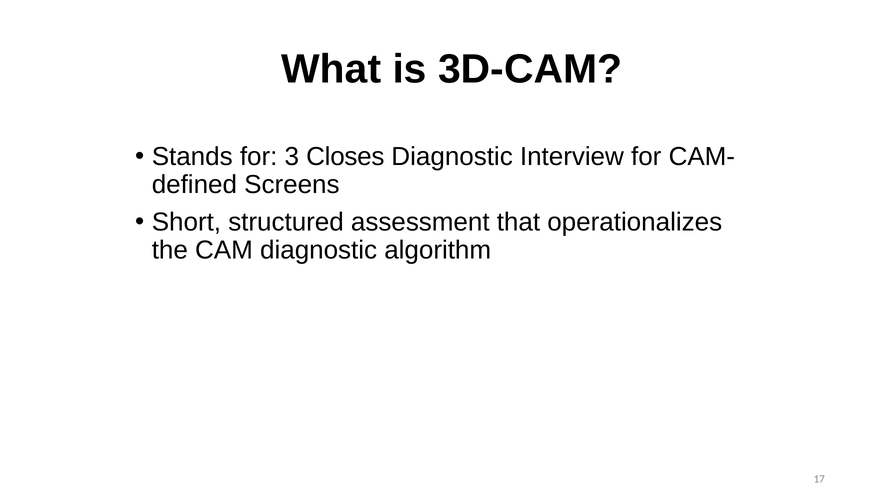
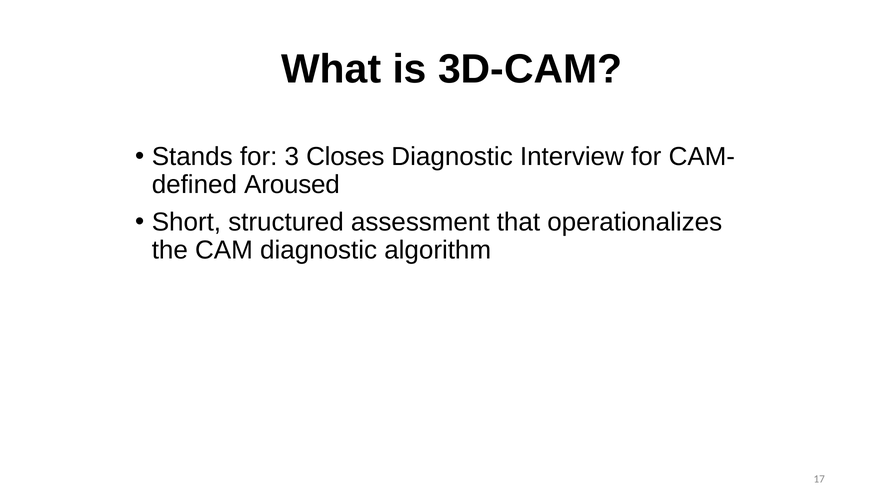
Screens: Screens -> Aroused
